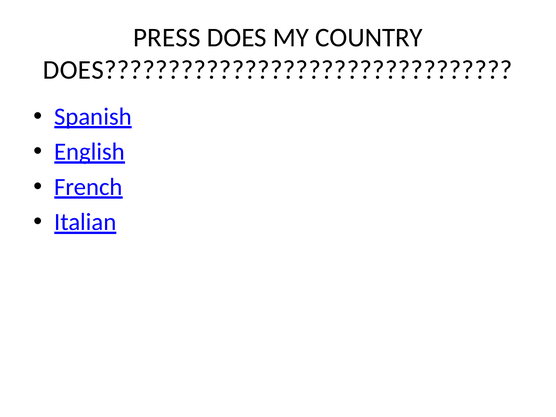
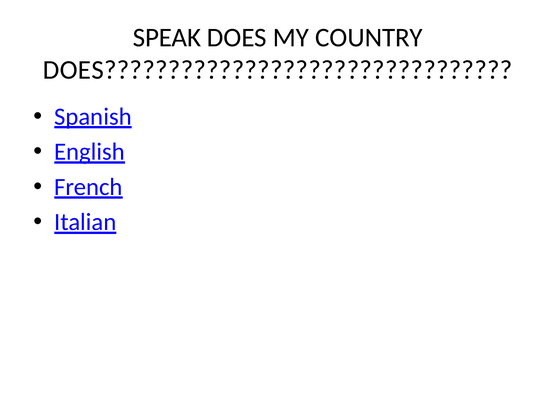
PRESS: PRESS -> SPEAK
